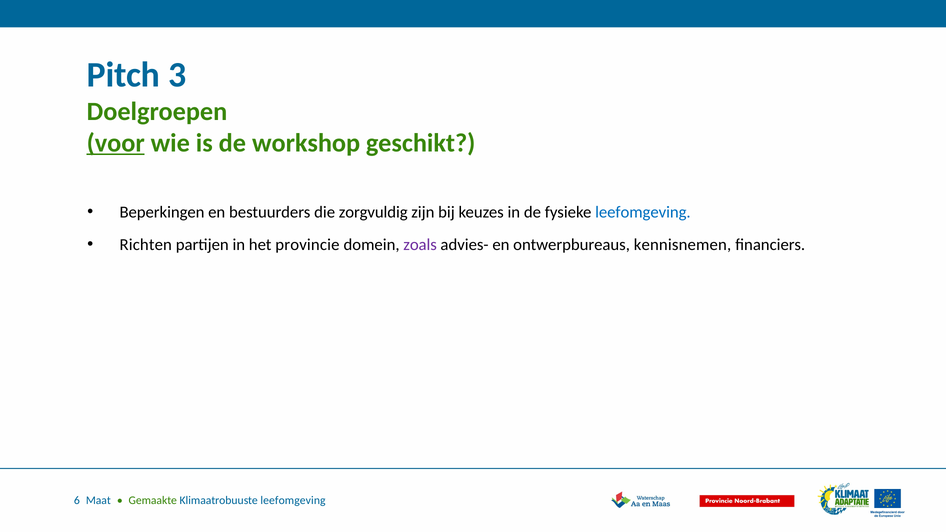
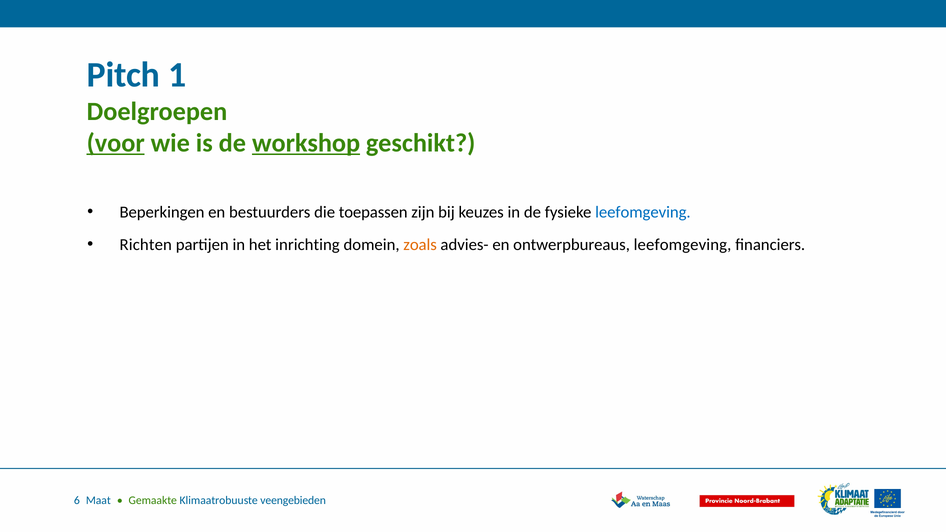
3: 3 -> 1
workshop underline: none -> present
zorgvuldig: zorgvuldig -> toepassen
provincie: provincie -> inrichting
zoals colour: purple -> orange
ontwerpbureaus kennisnemen: kennisnemen -> leefomgeving
Klimaatrobuuste leefomgeving: leefomgeving -> veengebieden
